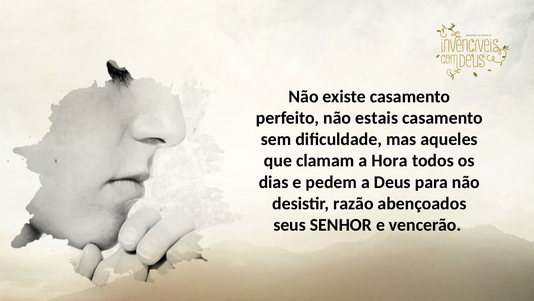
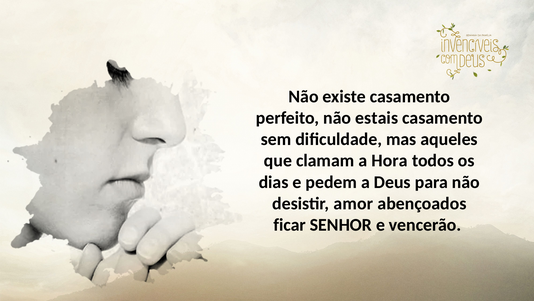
razão: razão -> amor
seus: seus -> ficar
